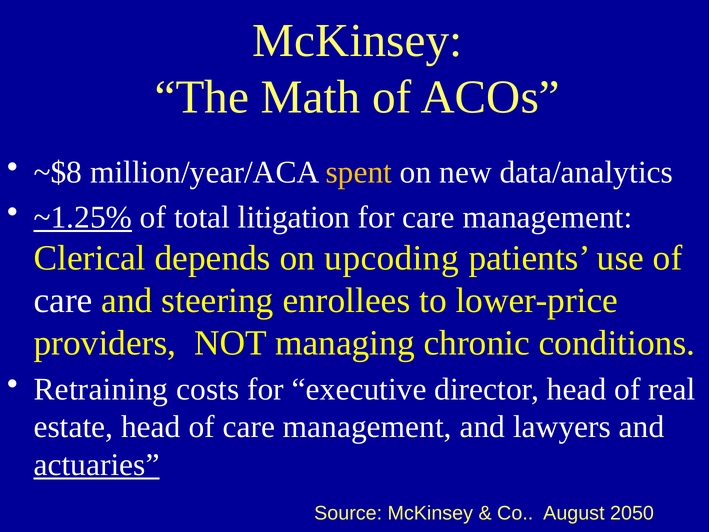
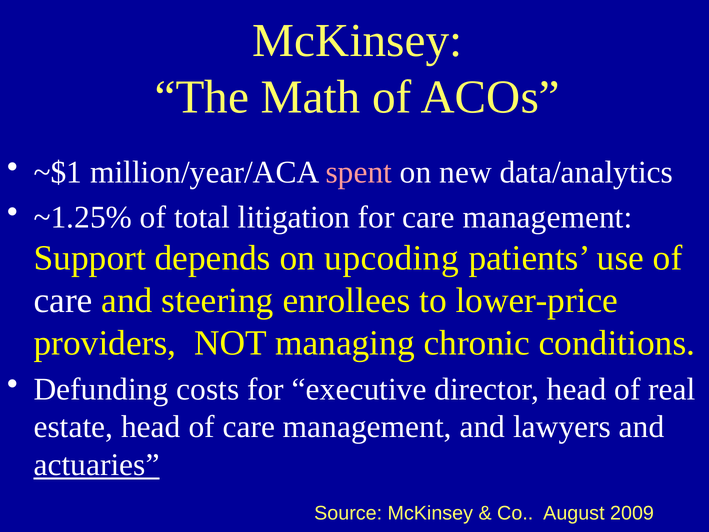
~$8: ~$8 -> ~$1
spent colour: yellow -> pink
~1.25% underline: present -> none
Clerical: Clerical -> Support
Retraining: Retraining -> Defunding
2050: 2050 -> 2009
